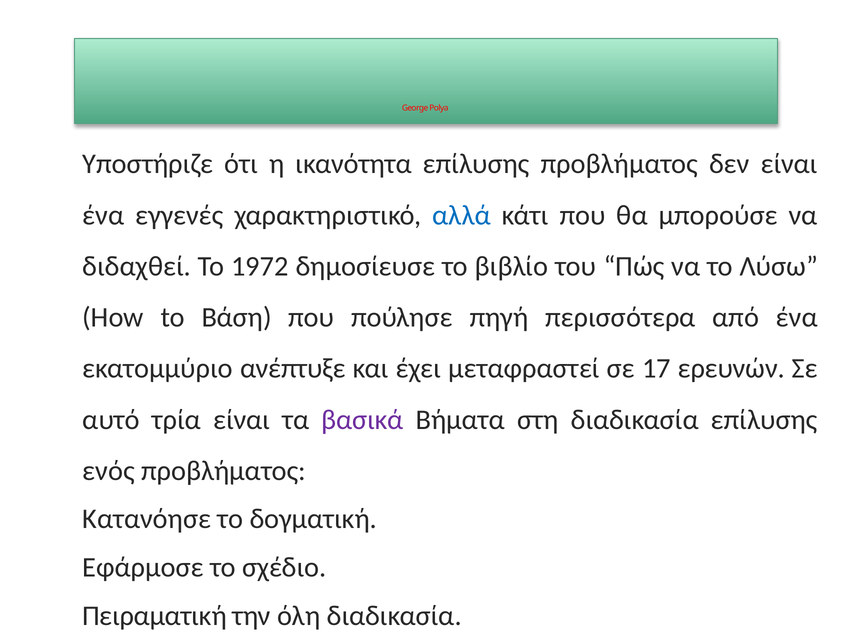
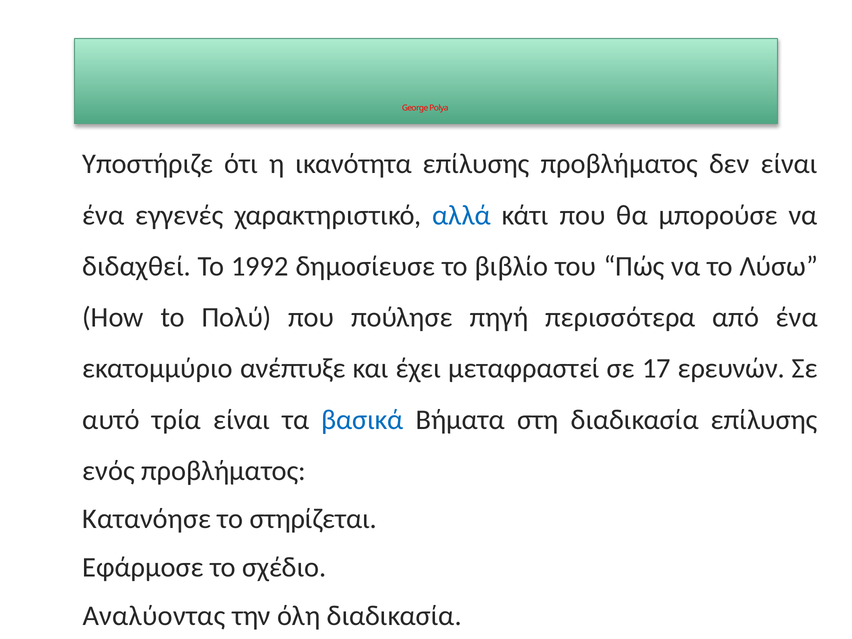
1972: 1972 -> 1992
Βάση: Βάση -> Πολύ
βασικά colour: purple -> blue
δογματική: δογματική -> στηρίζεται
Πειραματική: Πειραματική -> Αναλύοντας
